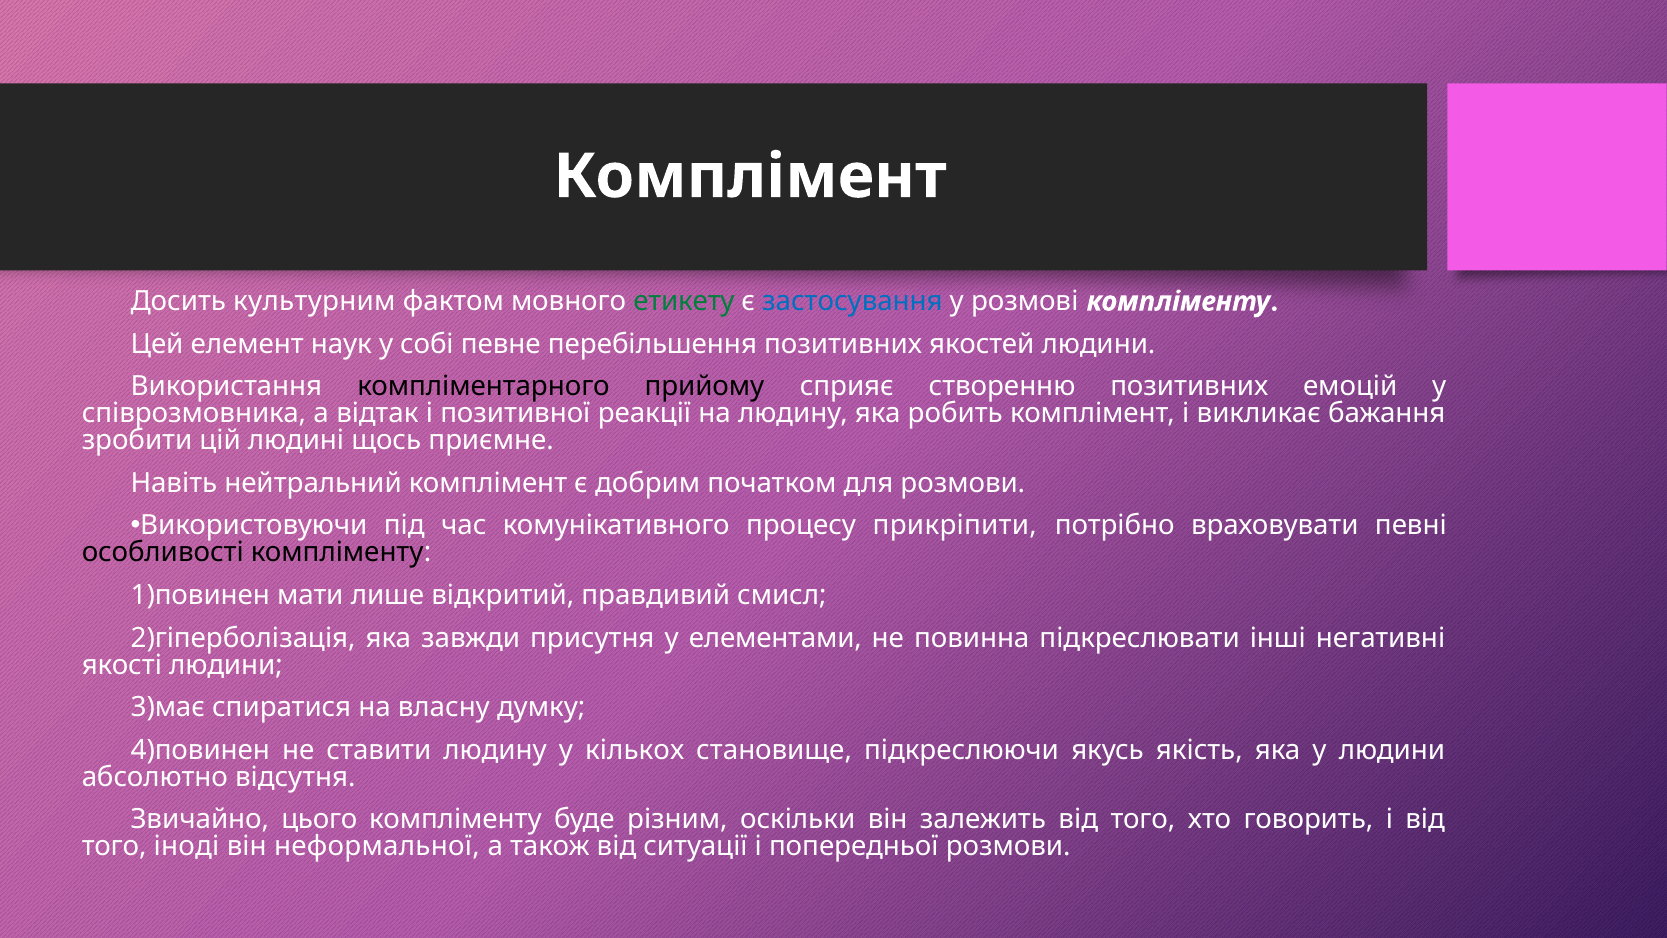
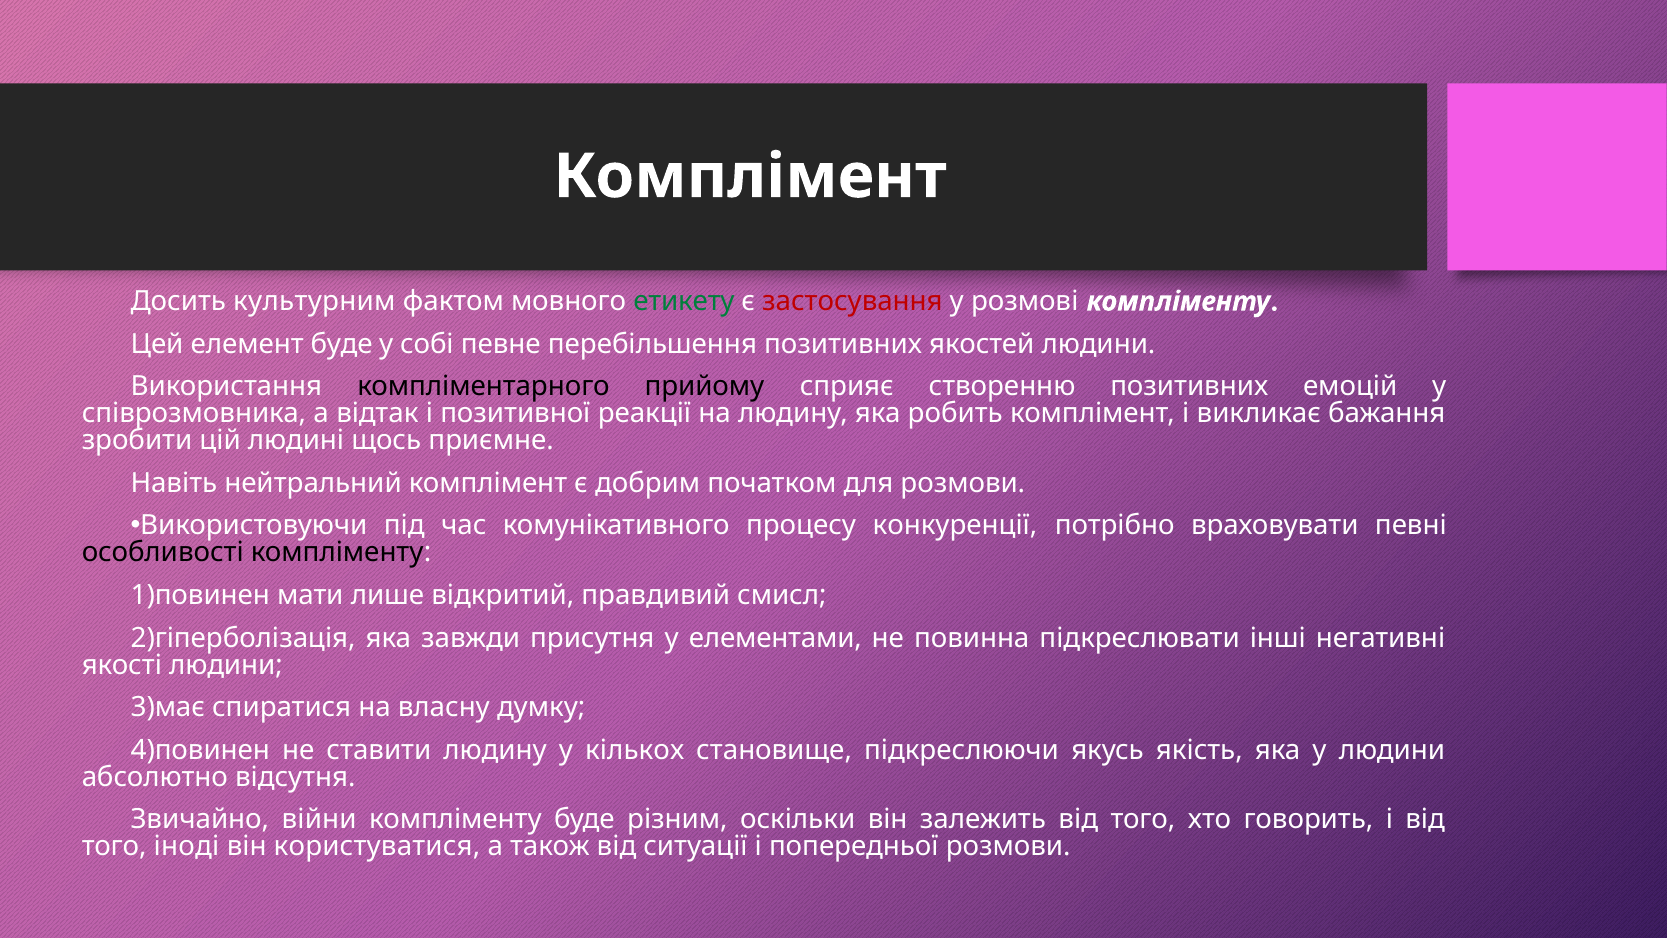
застосування colour: blue -> red
елемент наук: наук -> буде
прикріпити: прикріпити -> конкуренції
цього: цього -> війни
неформальної: неформальної -> користуватися
